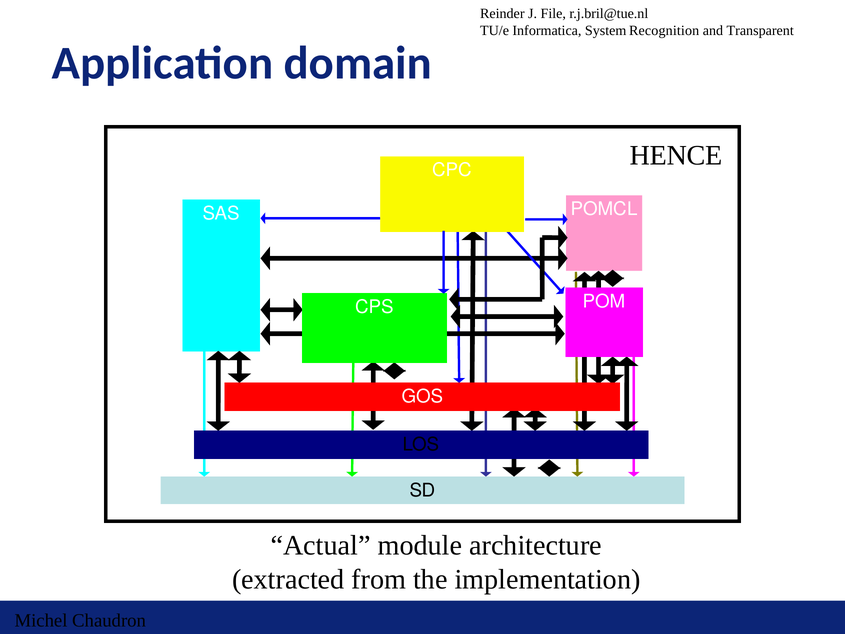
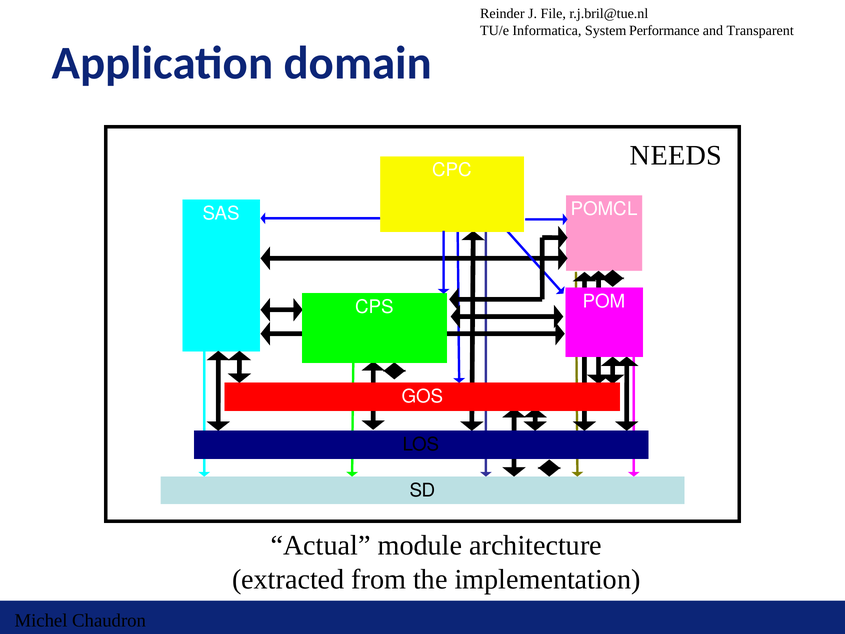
Recognition: Recognition -> Performance
HENCE: HENCE -> NEEDS
